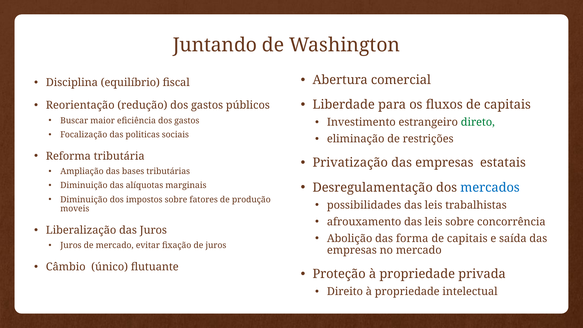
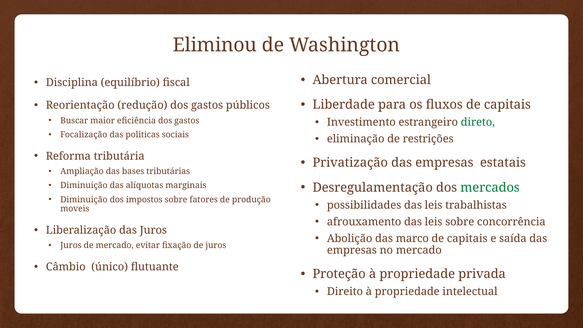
Juntando: Juntando -> Eliminou
mercados colour: blue -> green
forma: forma -> marco
